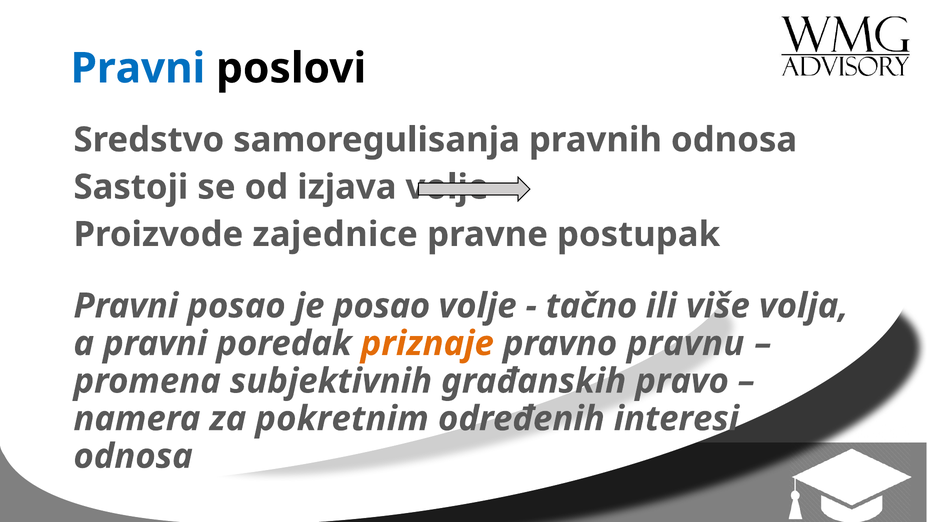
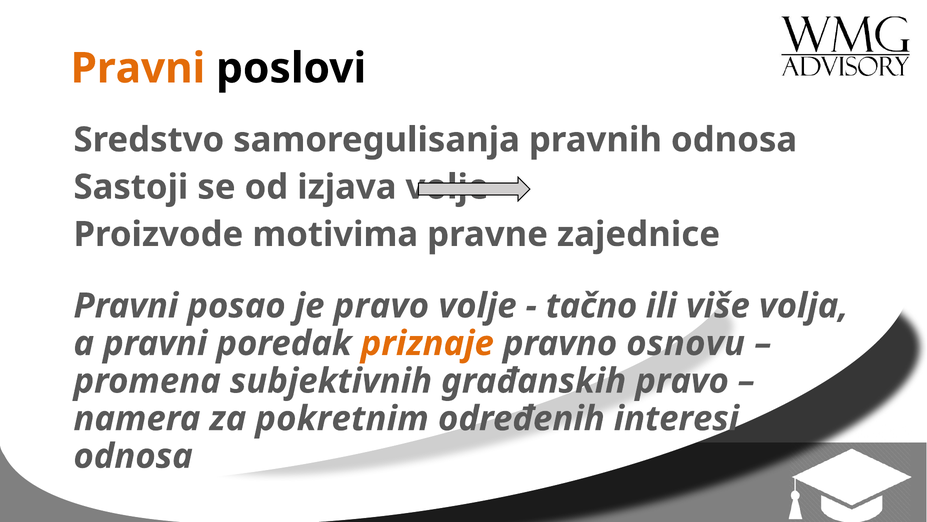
Pravni at (138, 68) colour: blue -> orange
zajednice: zajednice -> motivima
postupak: postupak -> zajednice
je posao: posao -> pravo
pravnu: pravnu -> osnovu
